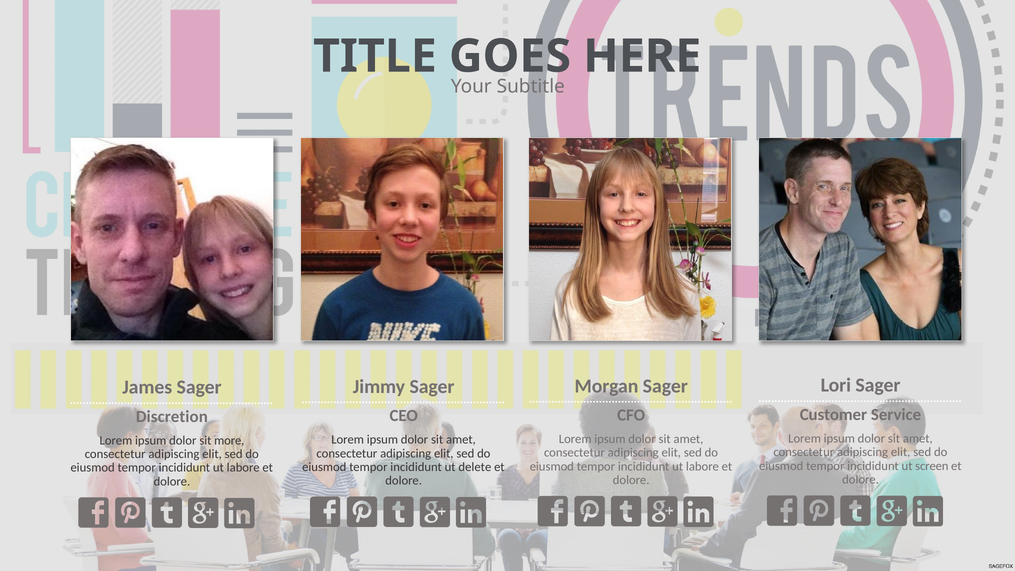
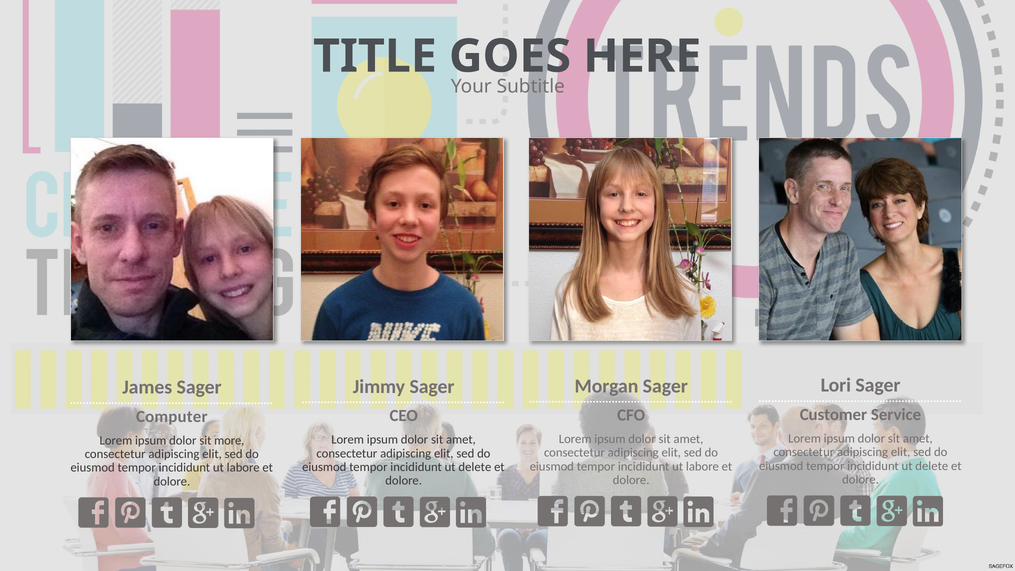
Discretion: Discretion -> Computer
screen at (932, 466): screen -> delete
